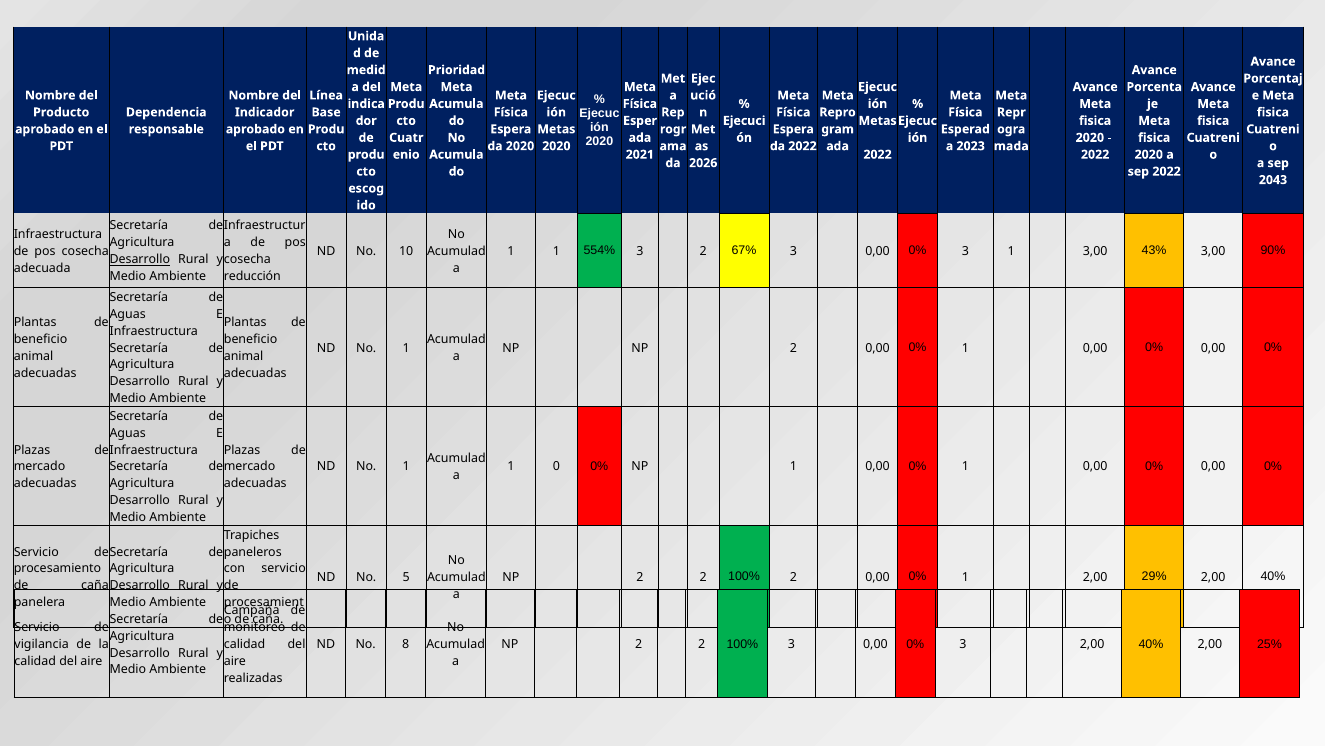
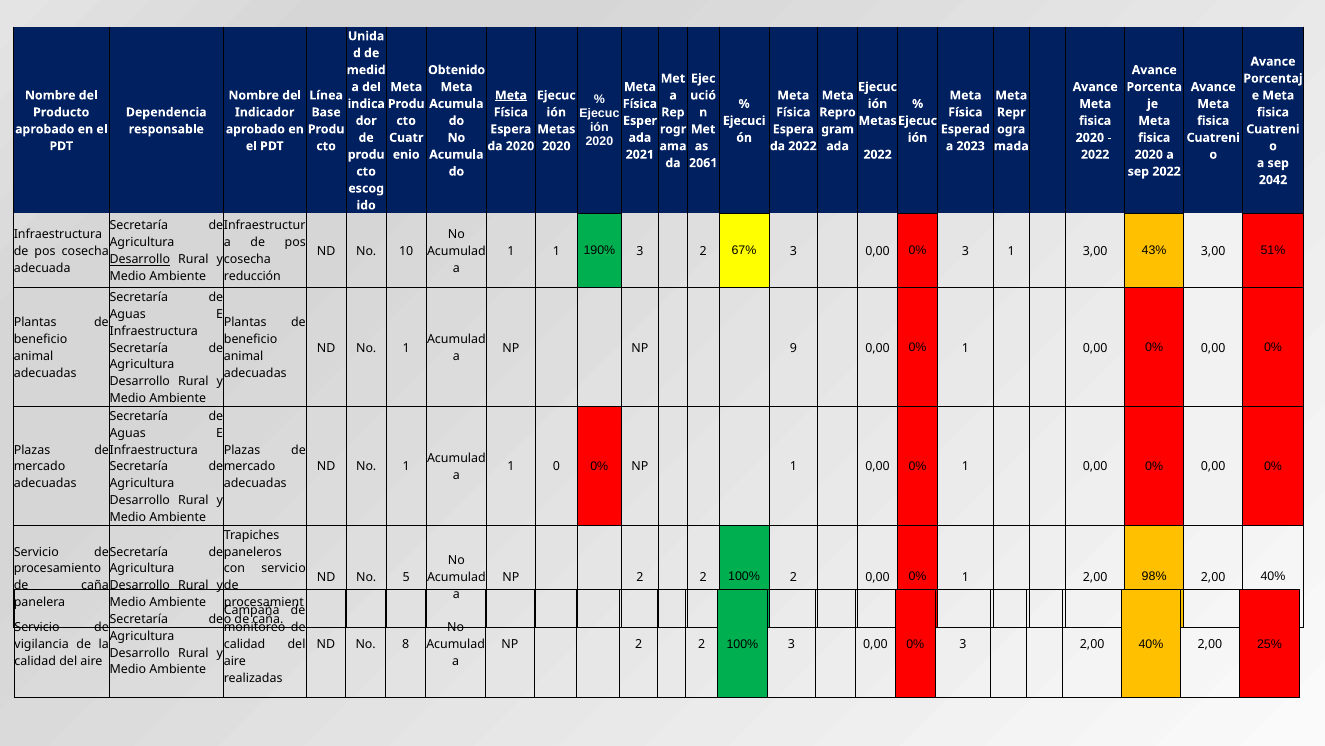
Prioridad: Prioridad -> Obtenido
Meta at (511, 95) underline: none -> present
2026: 2026 -> 2061
2043: 2043 -> 2042
554%: 554% -> 190%
90%: 90% -> 51%
NP NP 2: 2 -> 9
29%: 29% -> 98%
